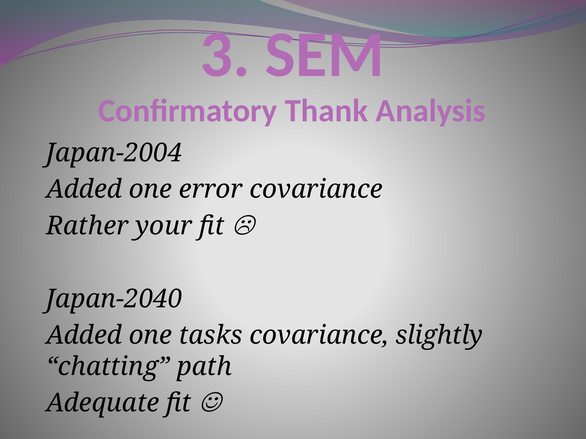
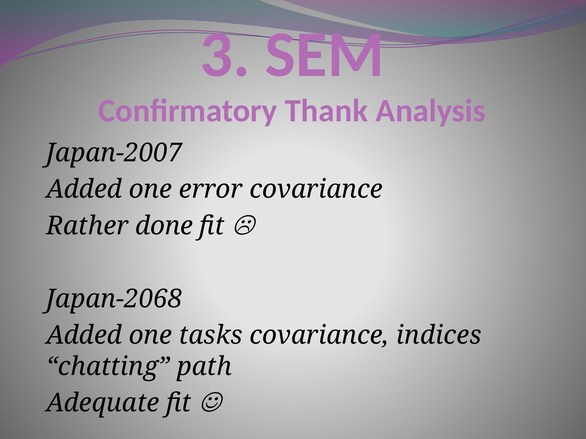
Japan-2004: Japan-2004 -> Japan-2007
your: your -> done
Japan-2040: Japan-2040 -> Japan-2068
slightly: slightly -> indices
